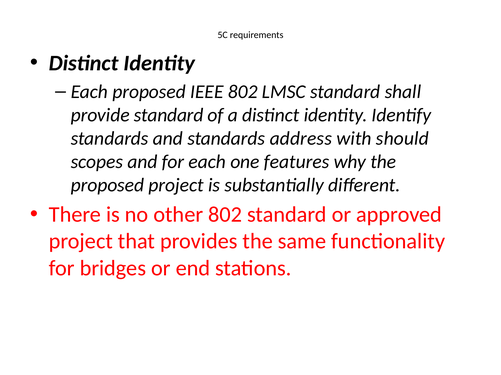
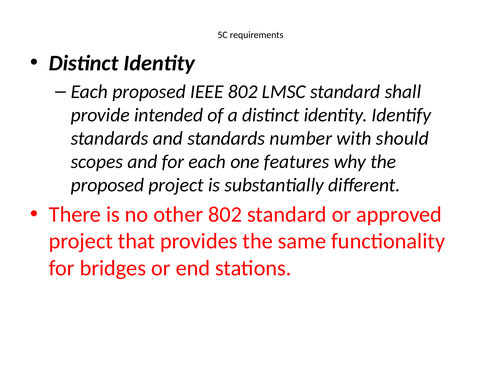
provide standard: standard -> intended
address: address -> number
